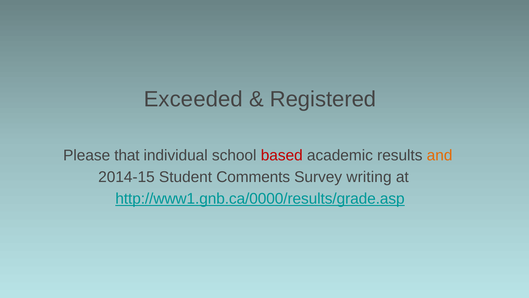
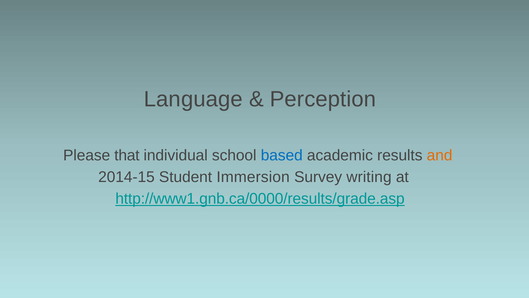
Exceeded: Exceeded -> Language
Registered: Registered -> Perception
based colour: red -> blue
Comments: Comments -> Immersion
